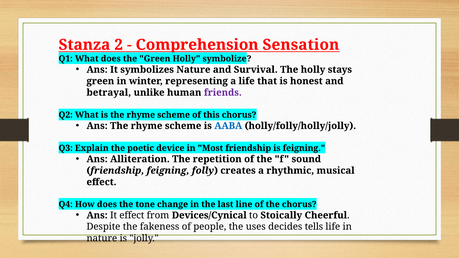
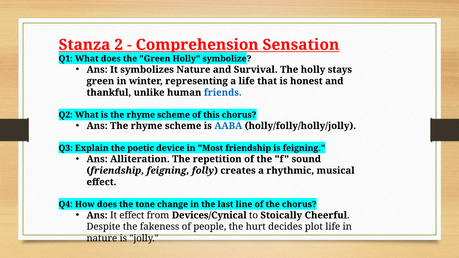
betrayal: betrayal -> thankful
friends colour: purple -> blue
uses: uses -> hurt
tells: tells -> plot
